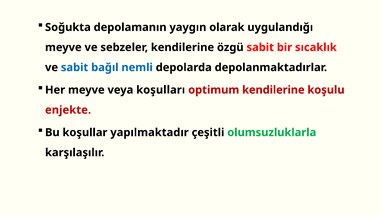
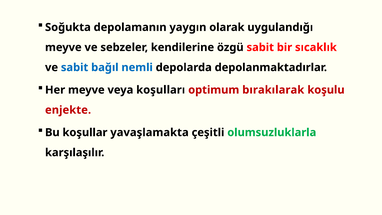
optimum kendilerine: kendilerine -> bırakılarak
yapılmaktadır: yapılmaktadır -> yavaşlamakta
